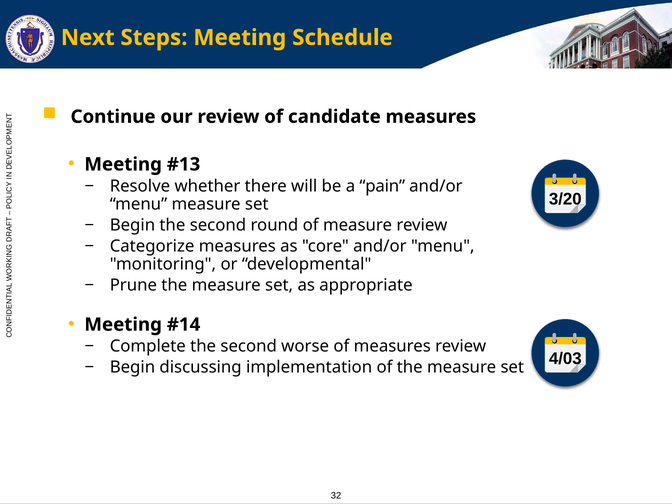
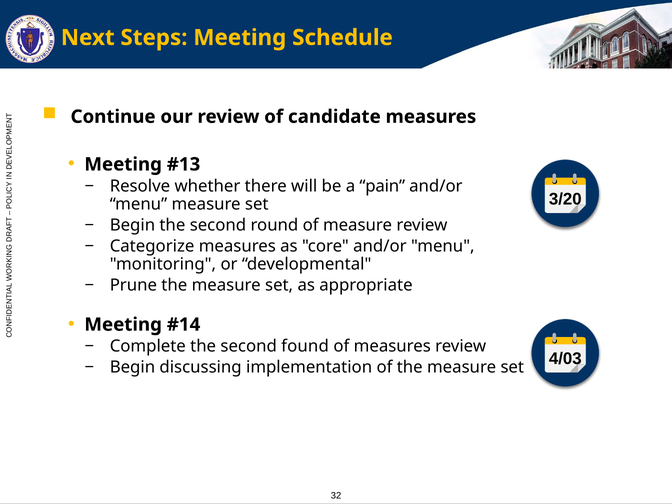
worse: worse -> found
